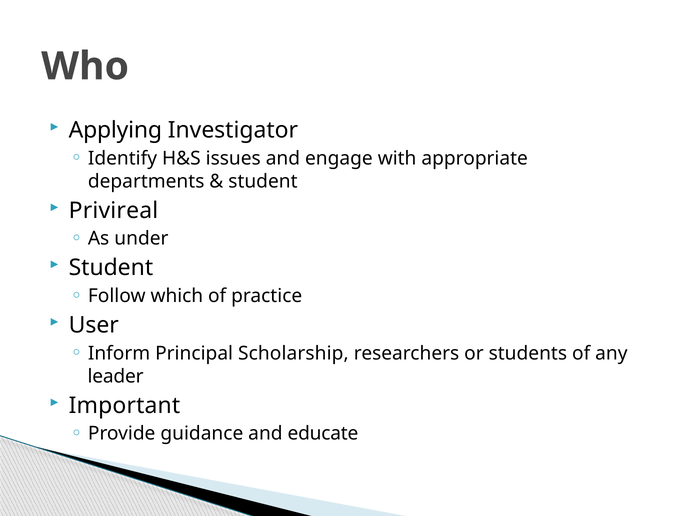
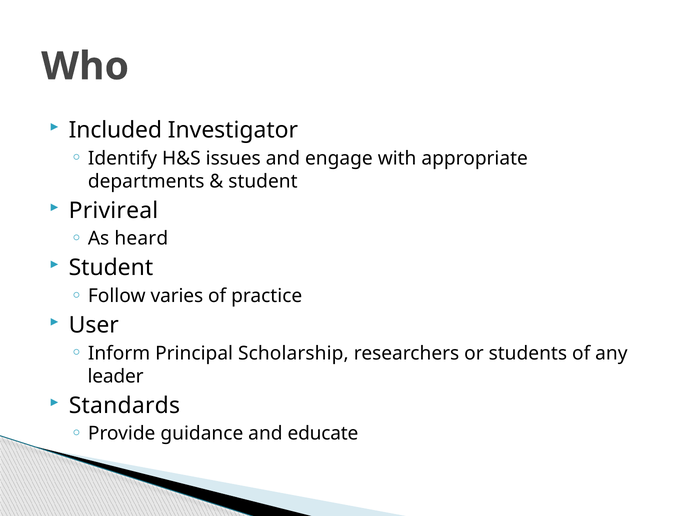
Applying: Applying -> Included
under: under -> heard
which: which -> varies
Important: Important -> Standards
